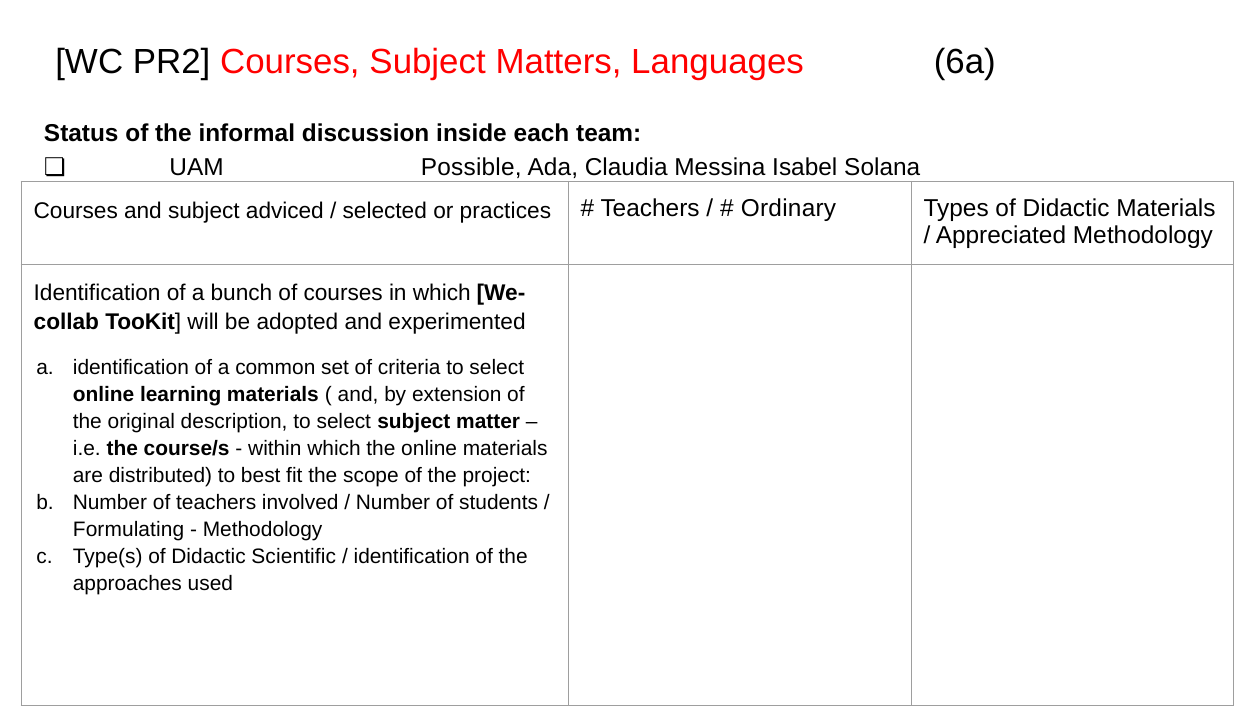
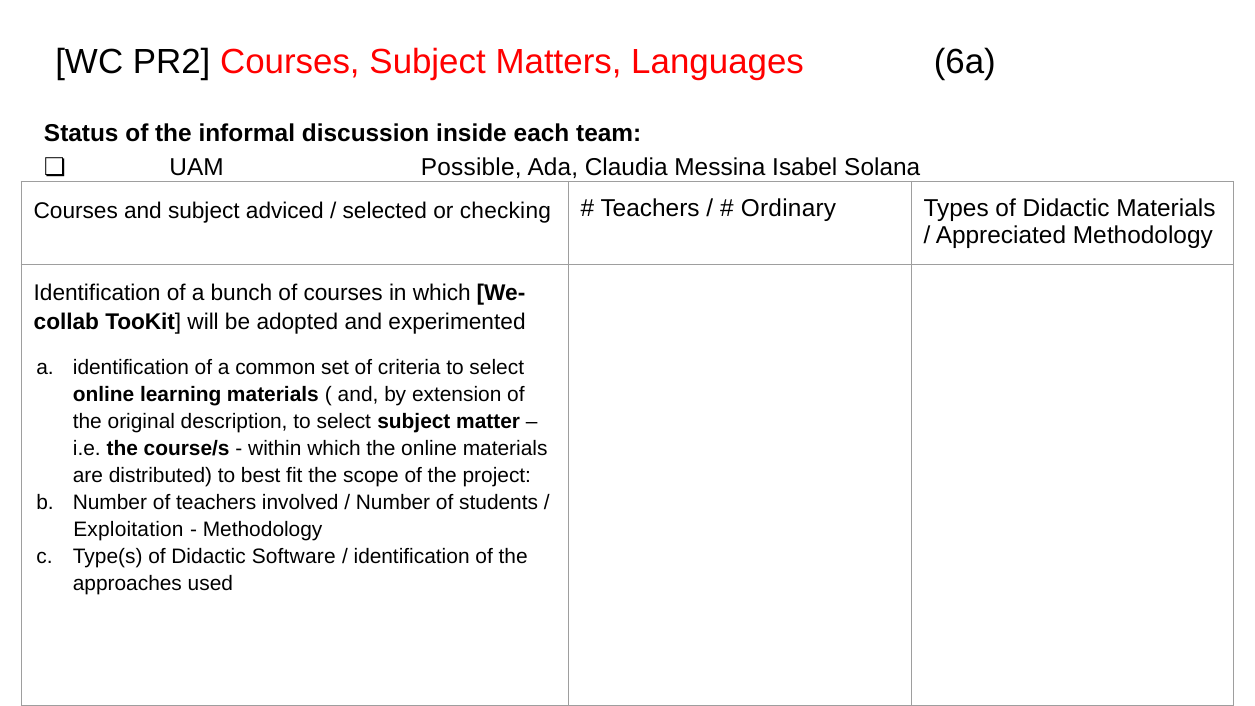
practices: practices -> checking
Formulating: Formulating -> Exploitation
Scientific: Scientific -> Software
